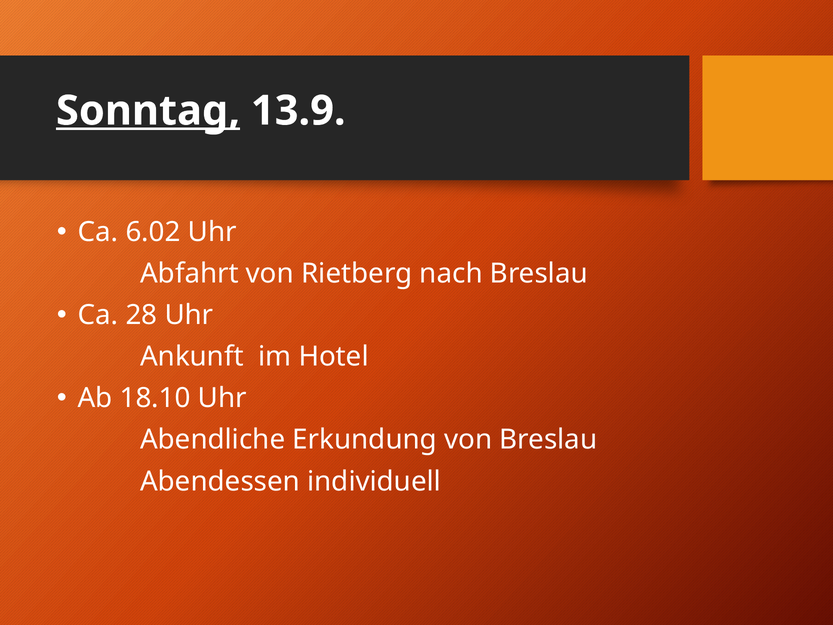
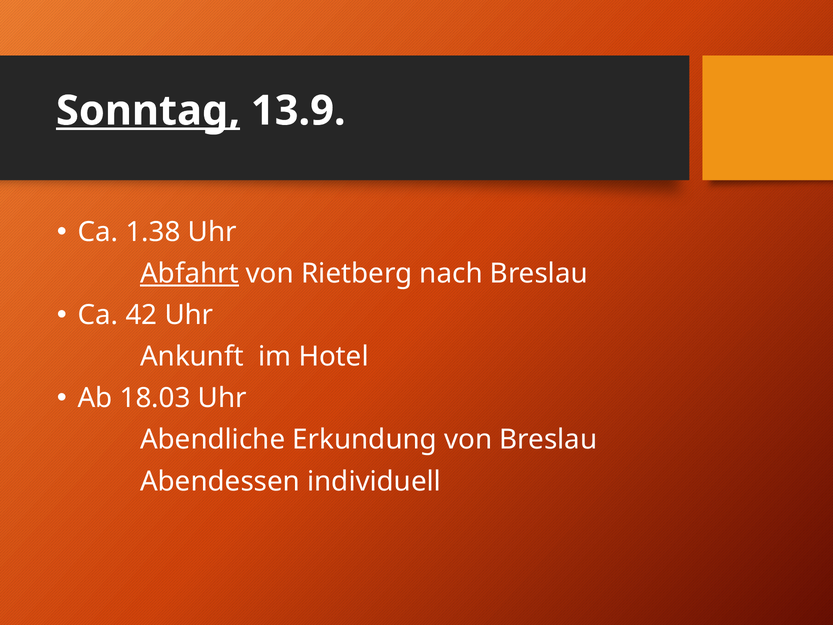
6.02: 6.02 -> 1.38
Abfahrt underline: none -> present
28: 28 -> 42
18.10: 18.10 -> 18.03
